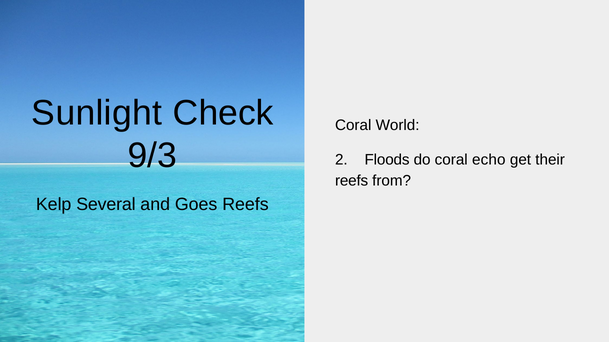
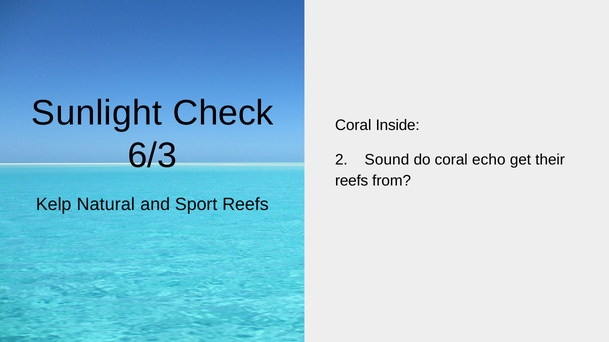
World: World -> Inside
9/3: 9/3 -> 6/3
Floods: Floods -> Sound
Several: Several -> Natural
Goes: Goes -> Sport
